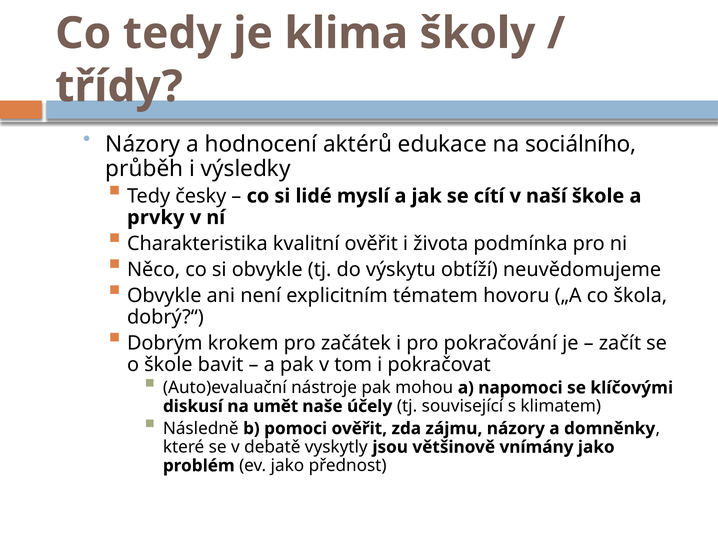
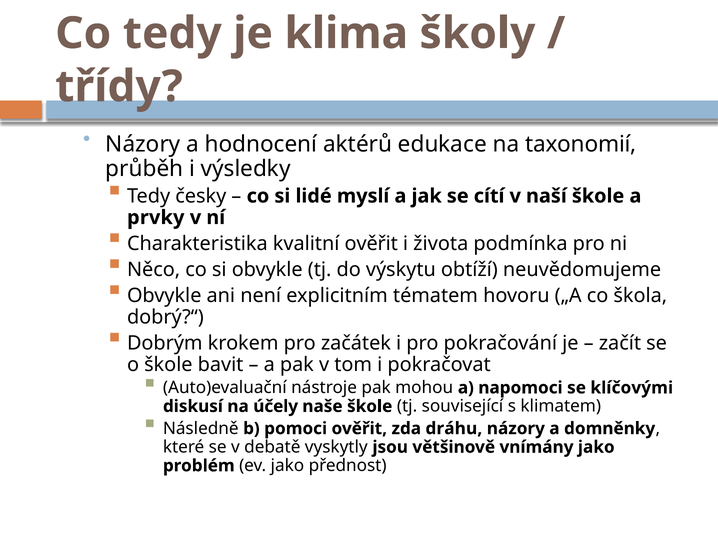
sociálního: sociálního -> taxonomií
umět: umět -> účely
naše účely: účely -> škole
zájmu: zájmu -> dráhu
